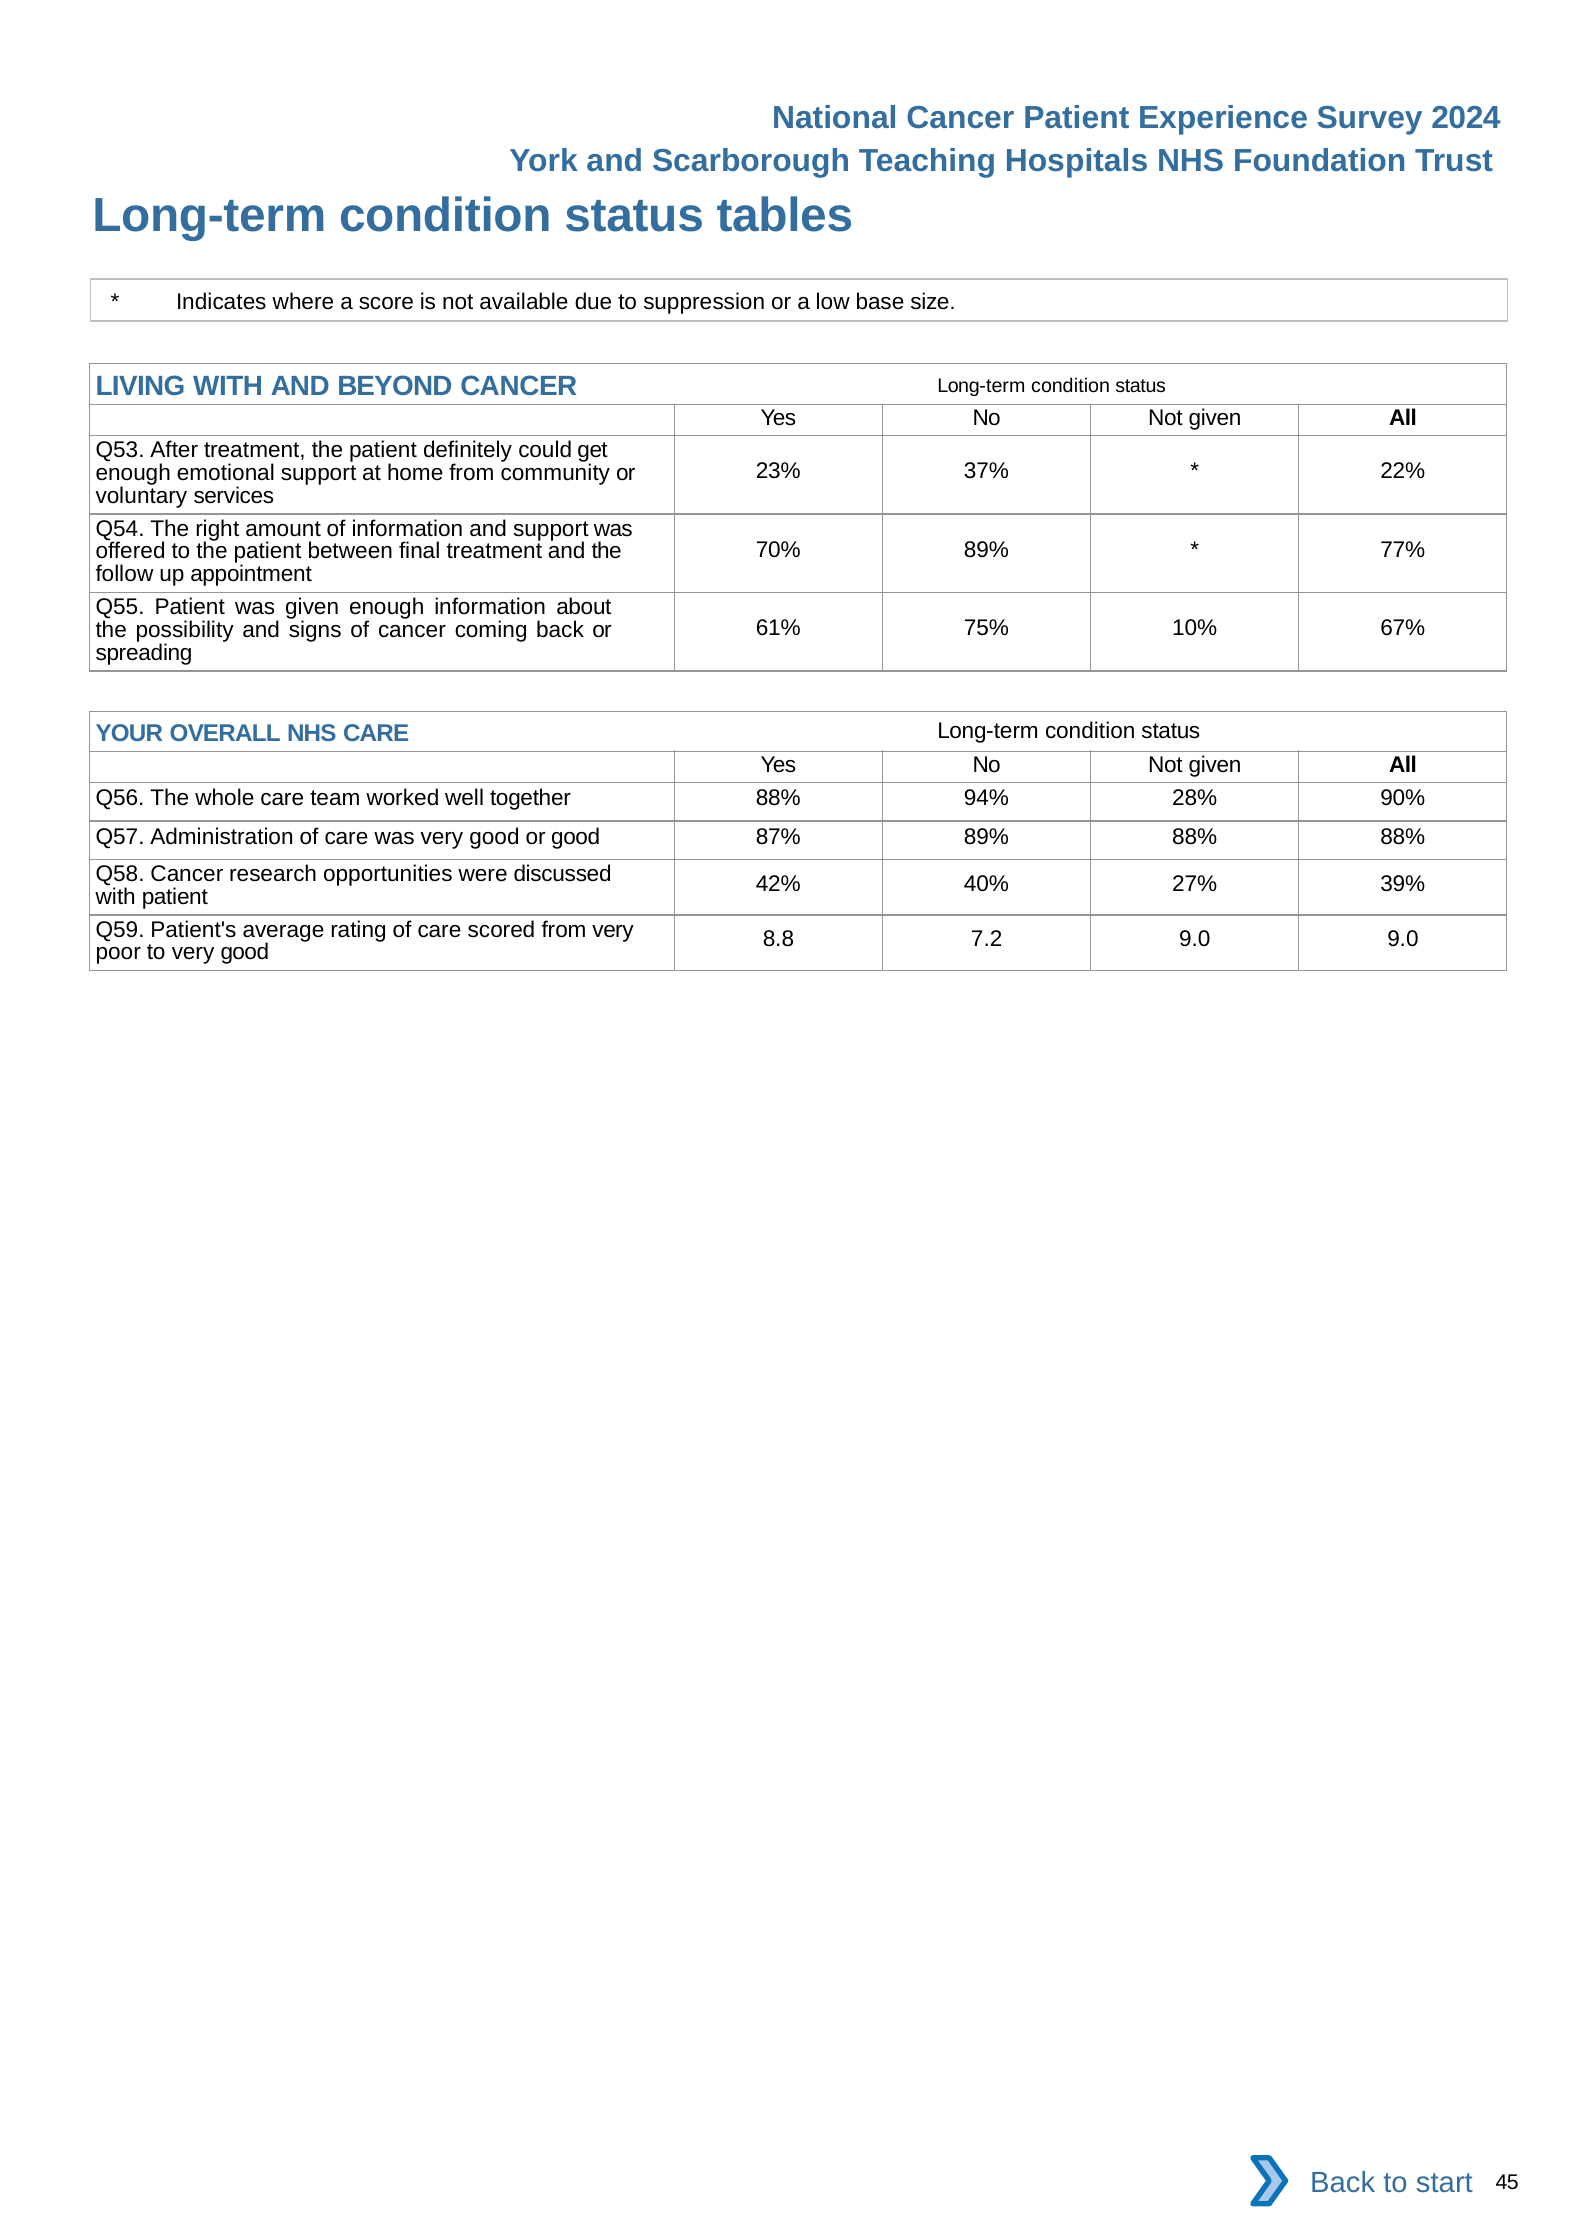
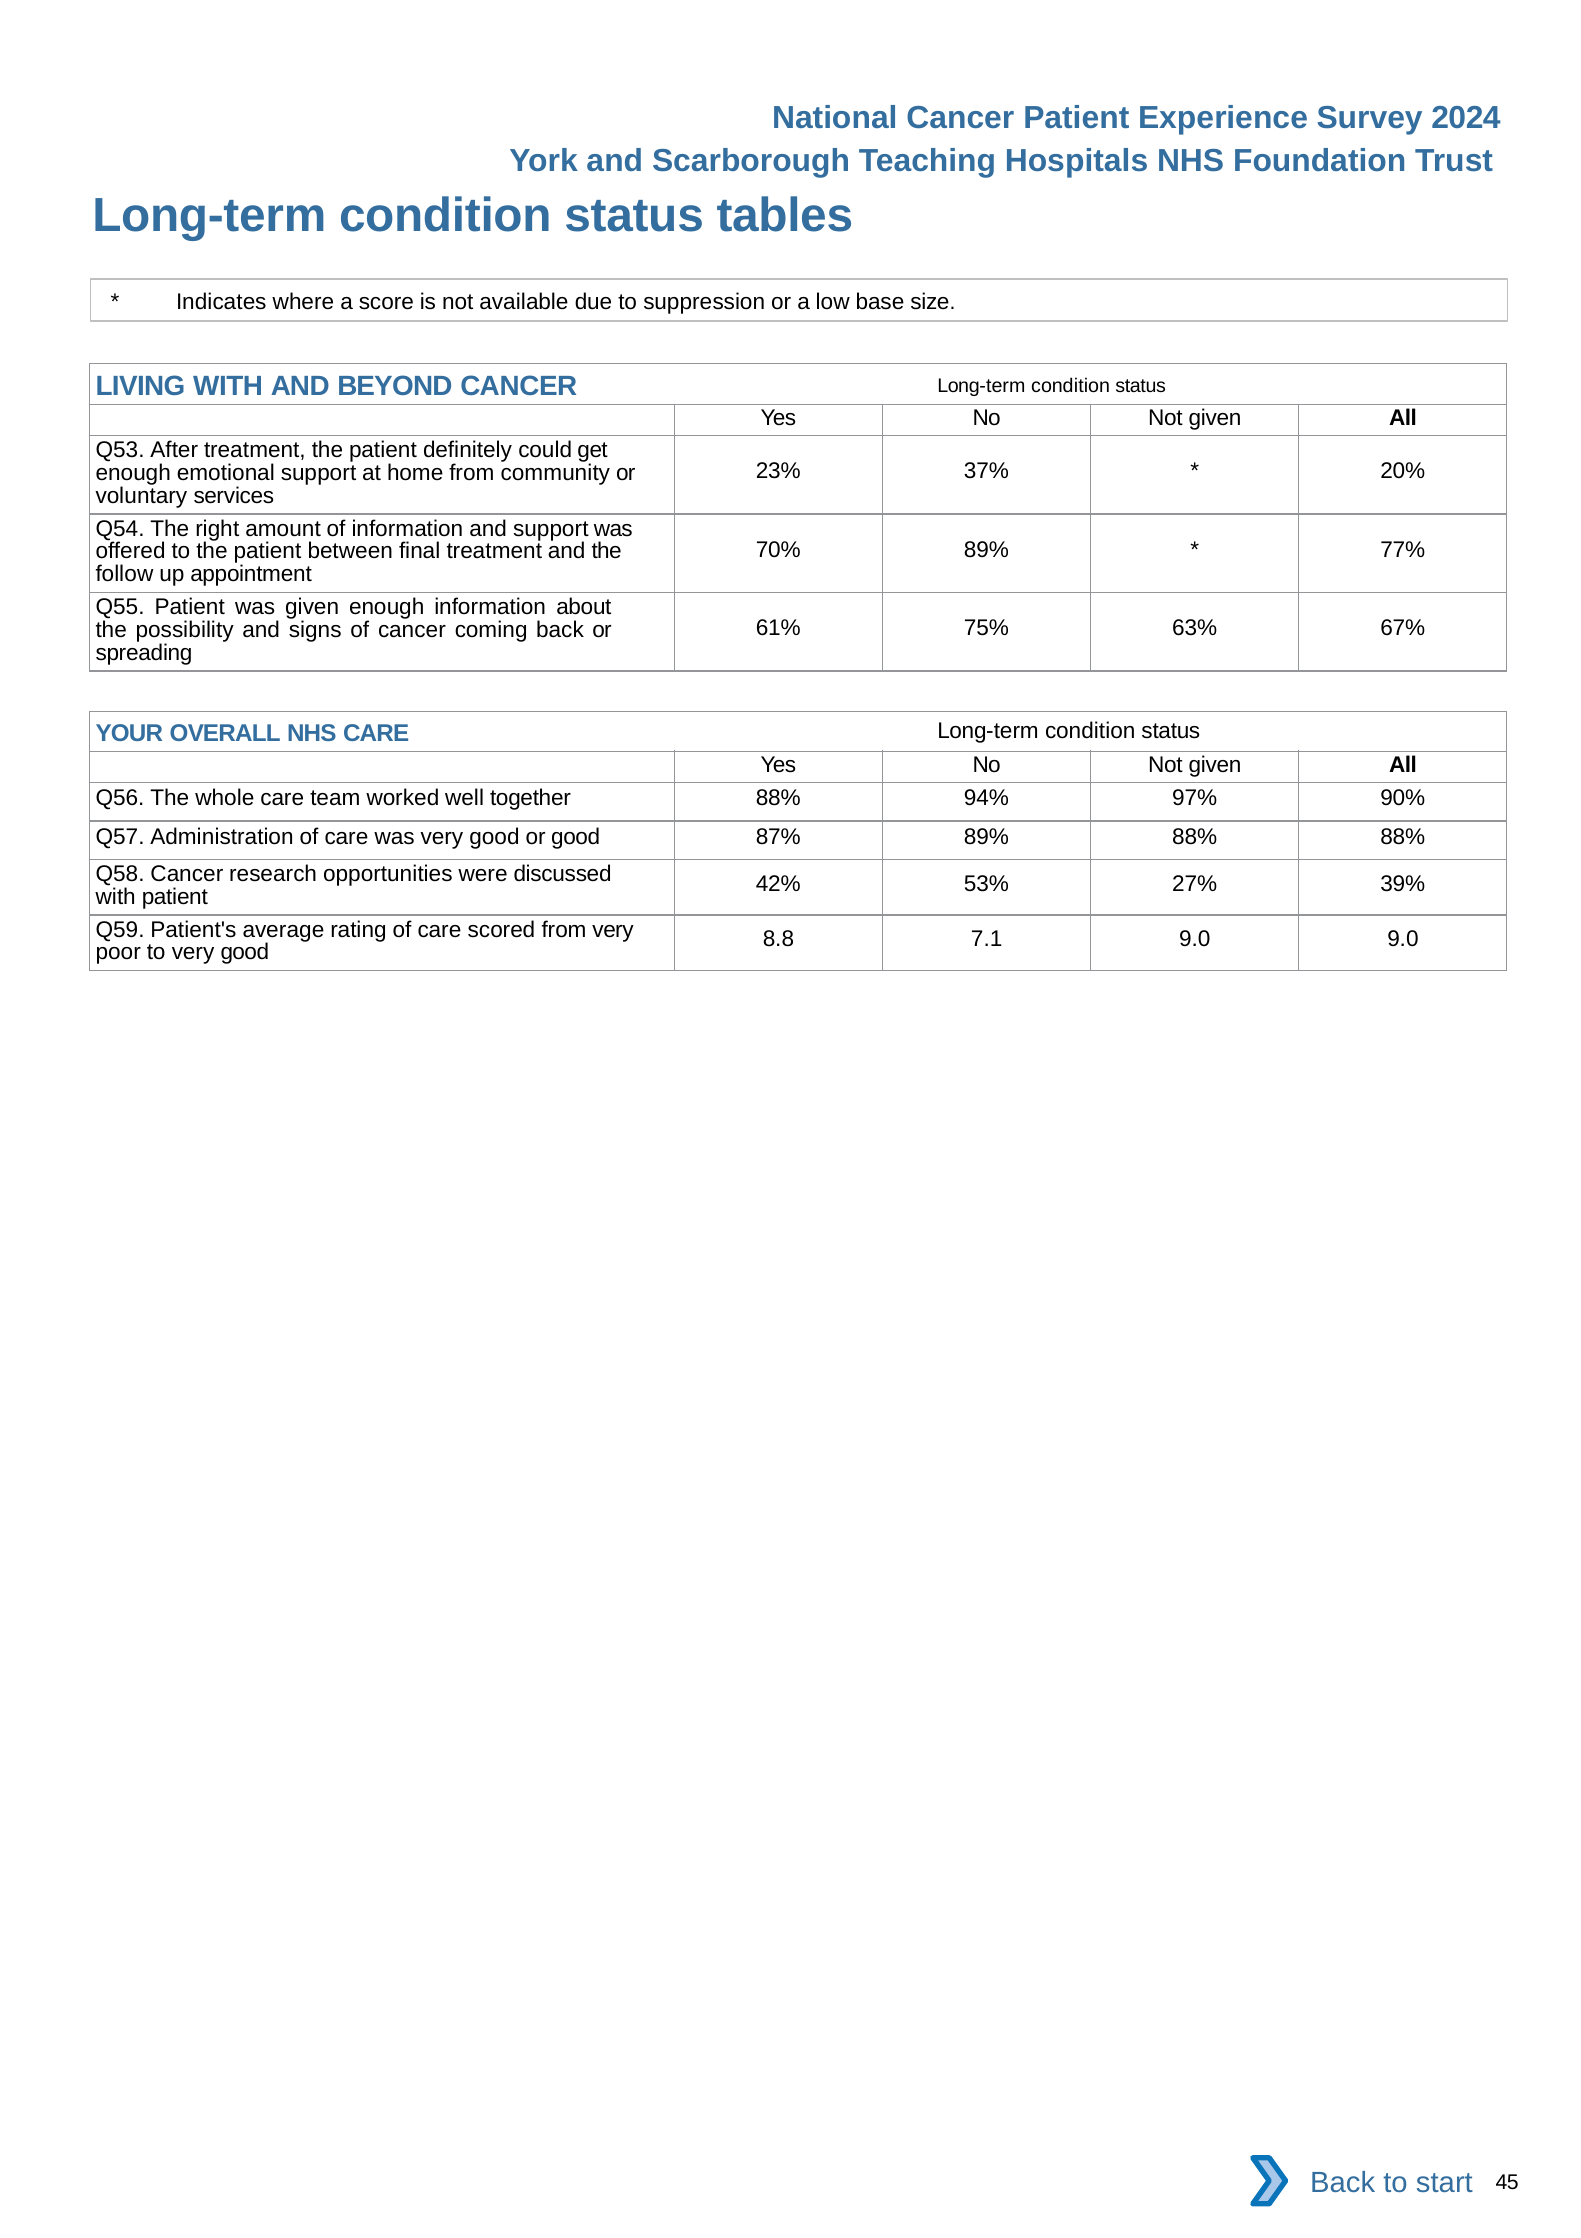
22%: 22% -> 20%
10%: 10% -> 63%
28%: 28% -> 97%
40%: 40% -> 53%
7.2: 7.2 -> 7.1
